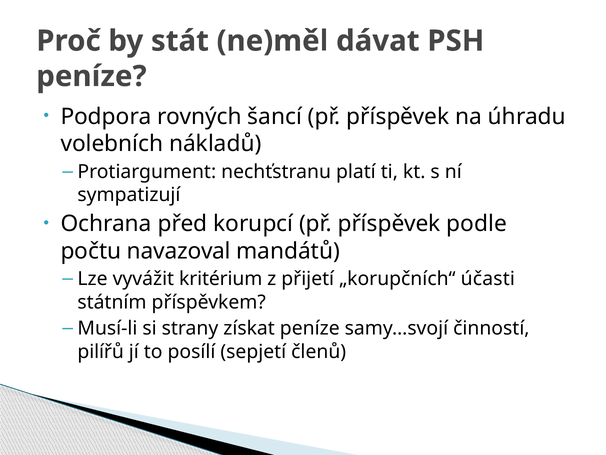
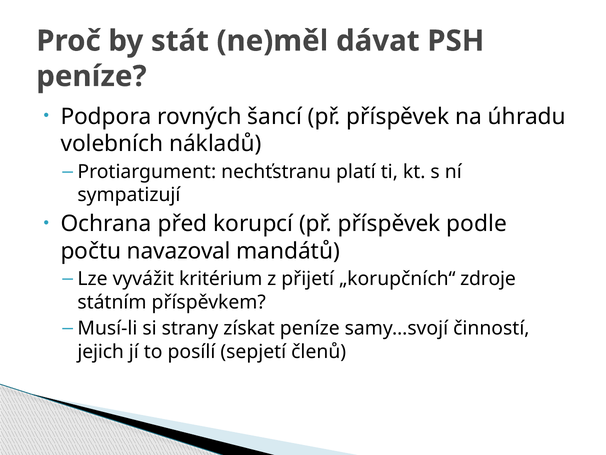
účasti: účasti -> zdroje
pilířů: pilířů -> jejich
